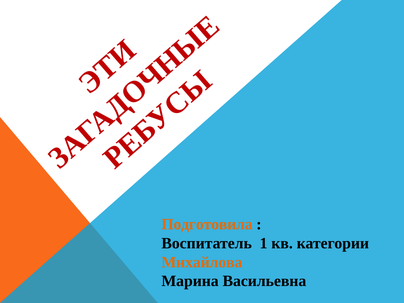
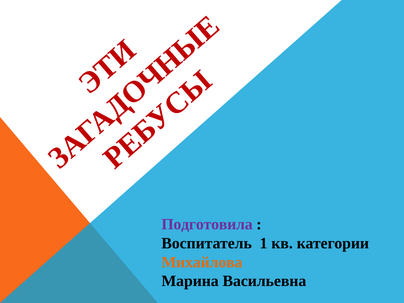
Подготовила colour: orange -> purple
